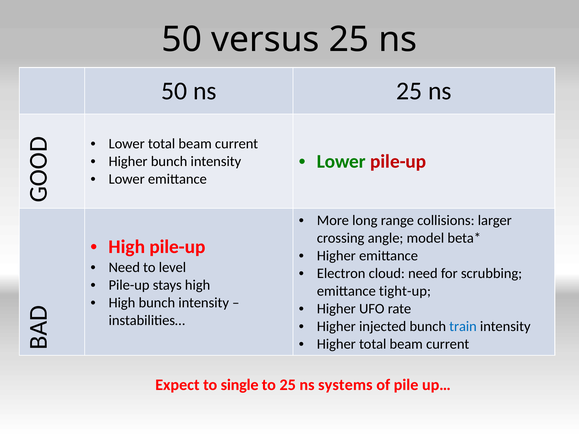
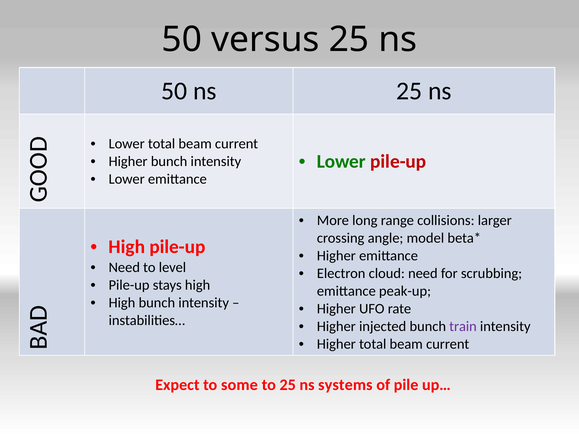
tight-up: tight-up -> peak-up
train colour: blue -> purple
single: single -> some
